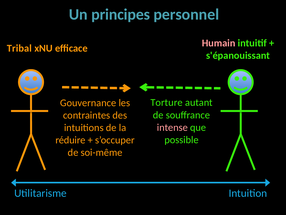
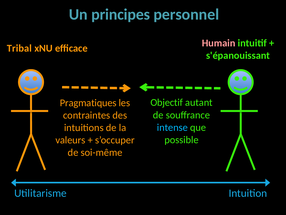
Torture: Torture -> Objectif
Gouvernance: Gouvernance -> Pragmatiques
intense colour: pink -> light blue
réduire: réduire -> valeurs
